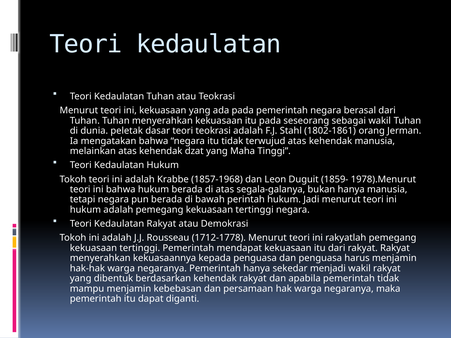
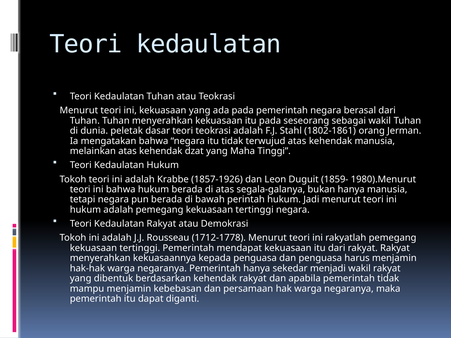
1857-1968: 1857-1968 -> 1857-1926
1978).Menurut: 1978).Menurut -> 1980).Menurut
